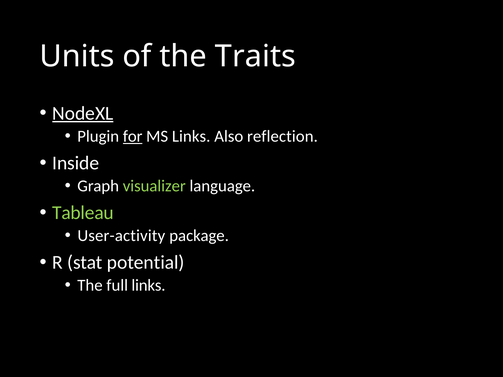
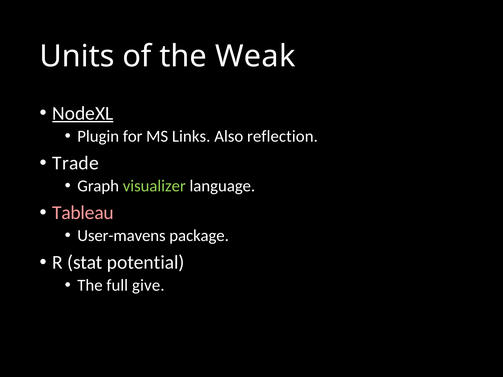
Traits: Traits -> Weak
for underline: present -> none
Inside: Inside -> Trade
Tableau colour: light green -> pink
User-activity: User-activity -> User-mavens
full links: links -> give
